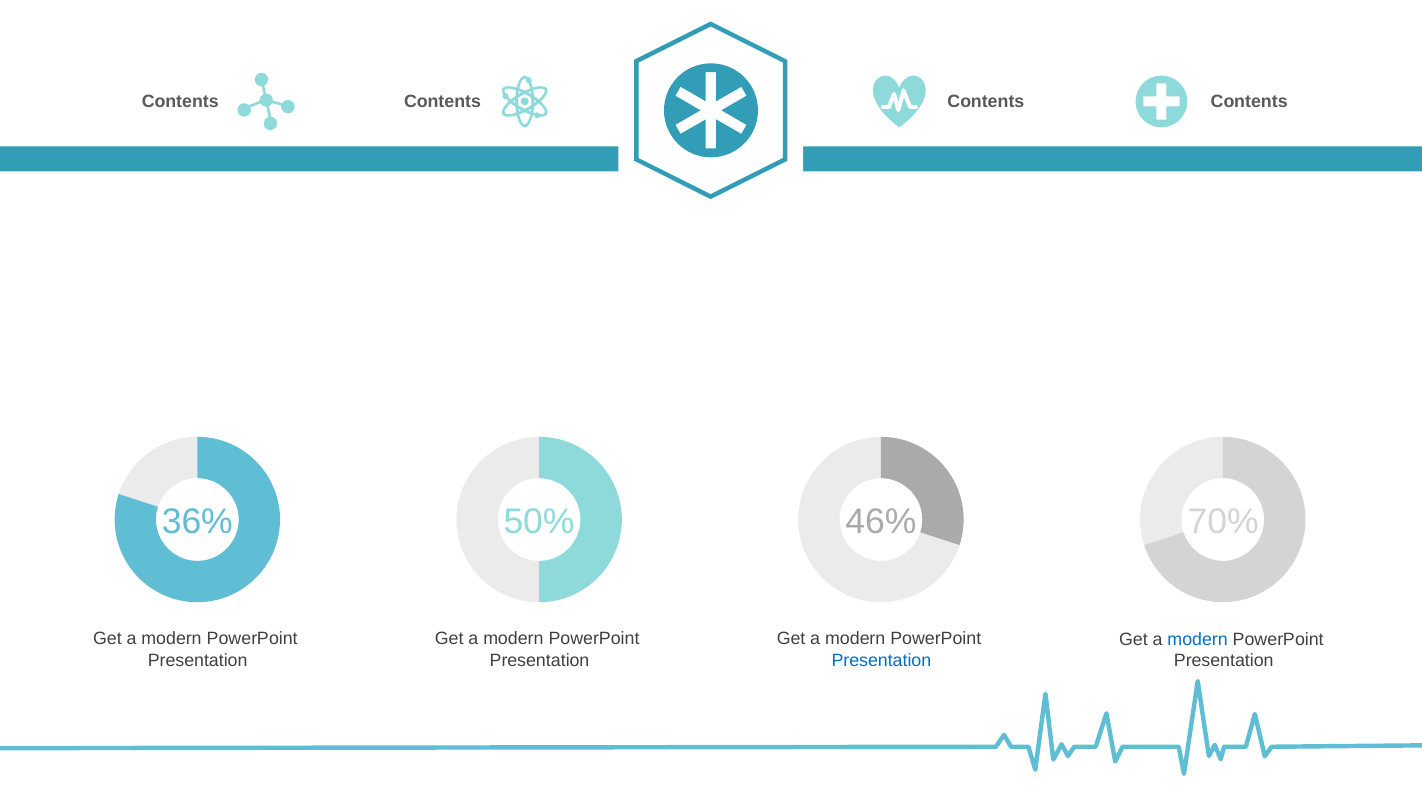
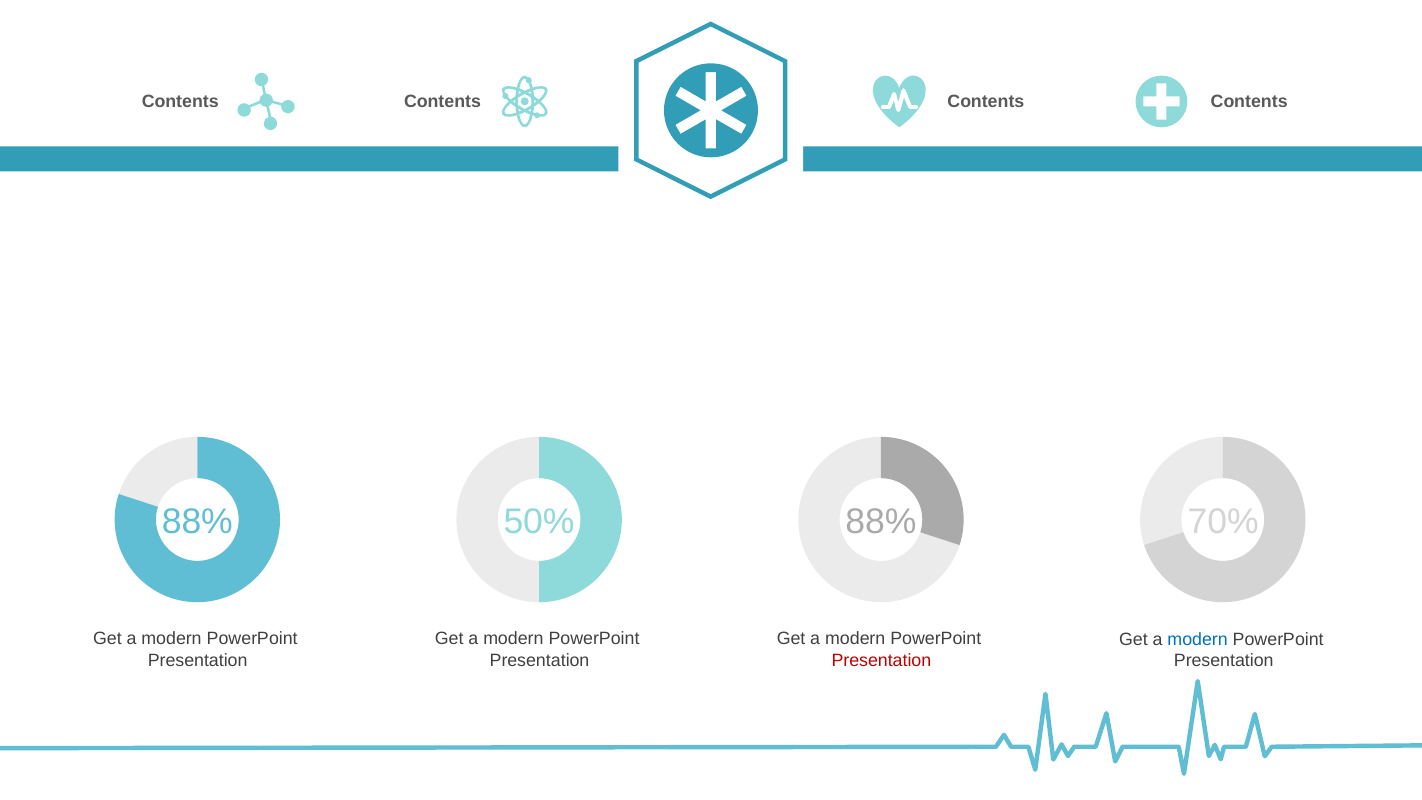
36% at (197, 522): 36% -> 88%
50% 46%: 46% -> 88%
Presentation at (881, 660) colour: blue -> red
